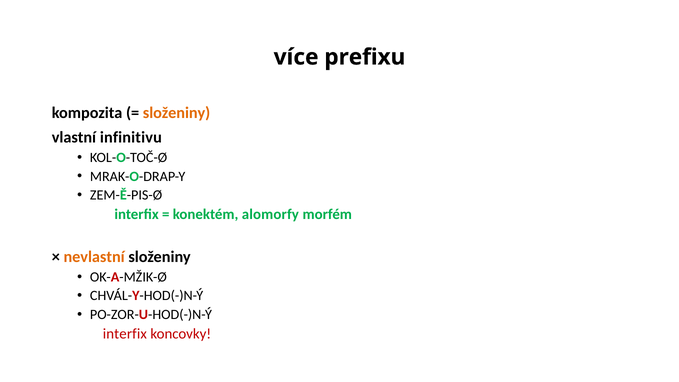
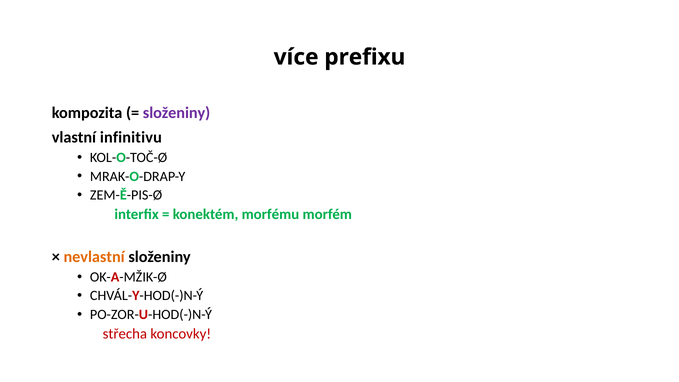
složeniny at (177, 113) colour: orange -> purple
alomorfy: alomorfy -> morfému
interfix at (125, 334): interfix -> střecha
